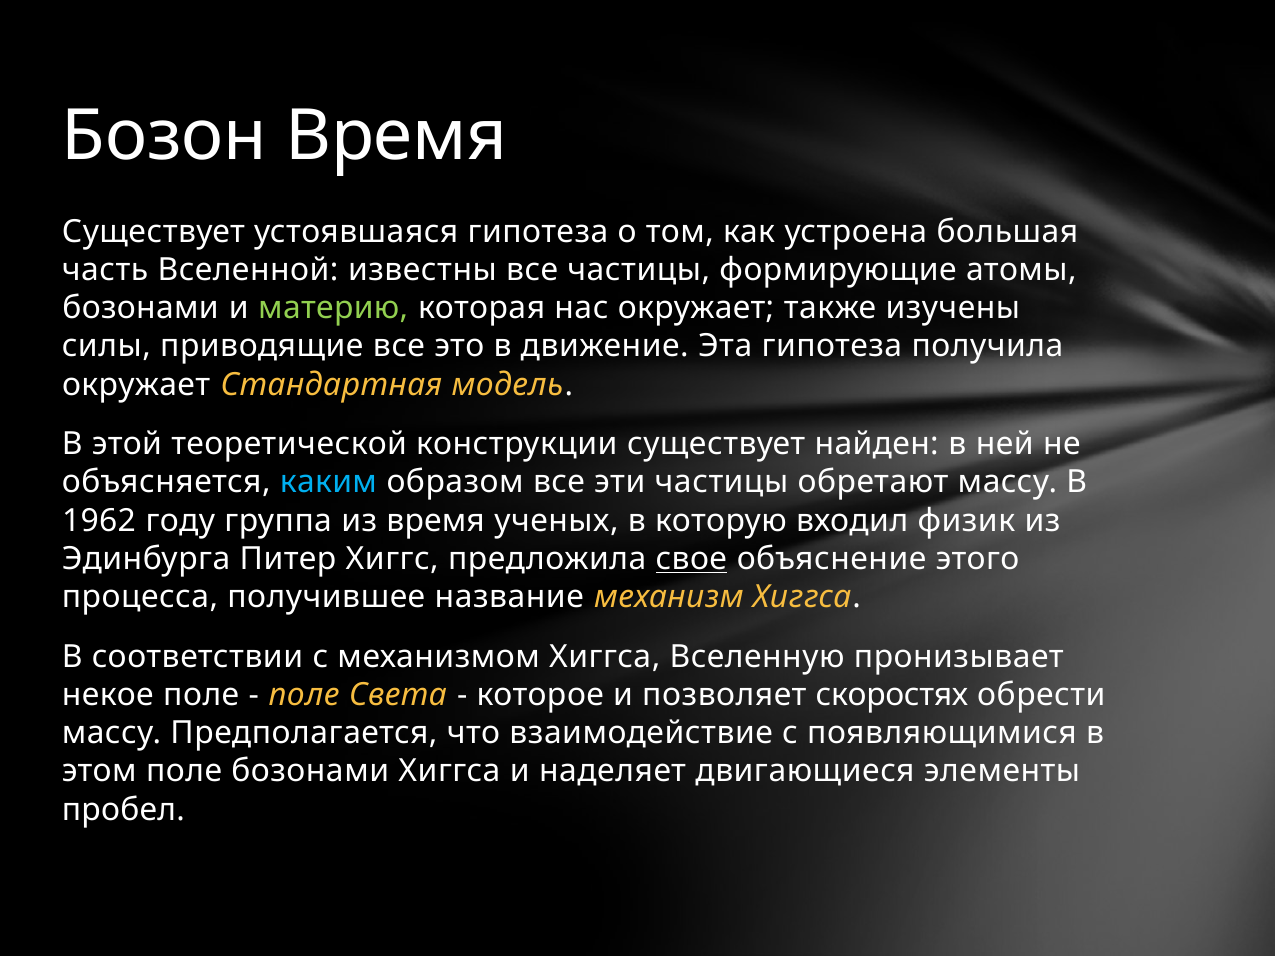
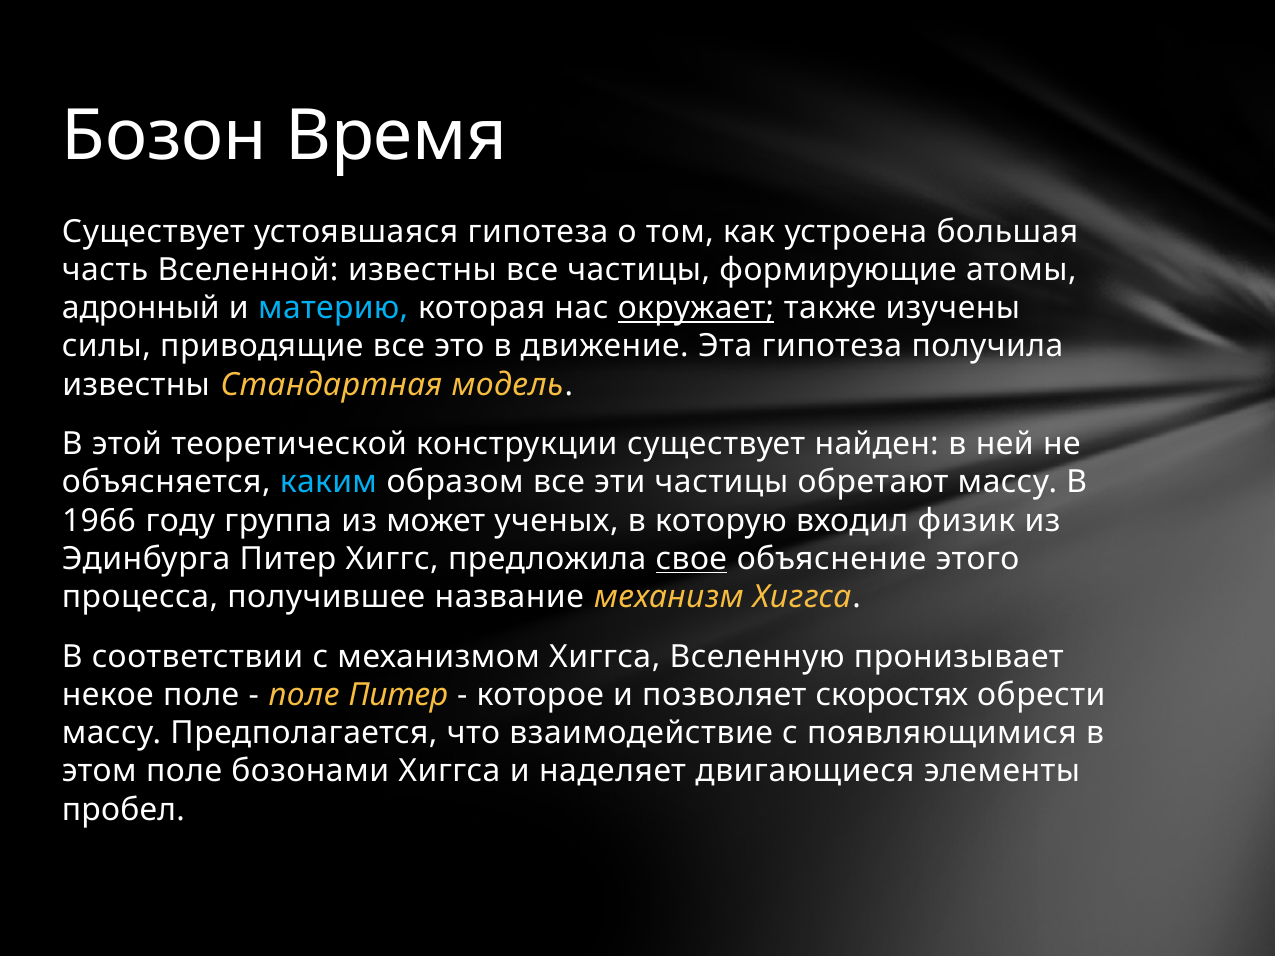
бозонами at (141, 308): бозонами -> адронный
материю colour: light green -> light blue
окружает at (696, 308) underline: none -> present
окружает at (136, 385): окружает -> известны
1962: 1962 -> 1966
из время: время -> может
поле Света: Света -> Питер
